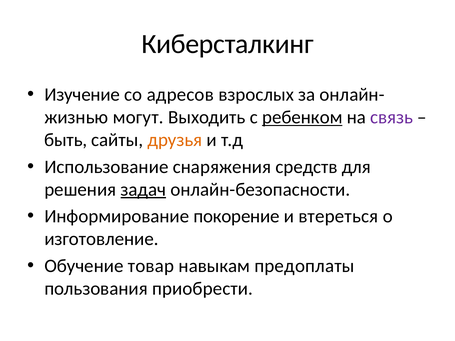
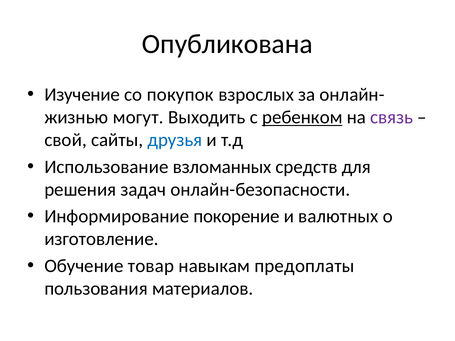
Киберсталкинг: Киберсталкинг -> Опубликована
адресов: адресов -> покупок
быть: быть -> свой
друзья colour: orange -> blue
снаряжения: снаряжения -> взломанных
задач underline: present -> none
втереться: втереться -> валютных
приобрести: приобрести -> материалов
